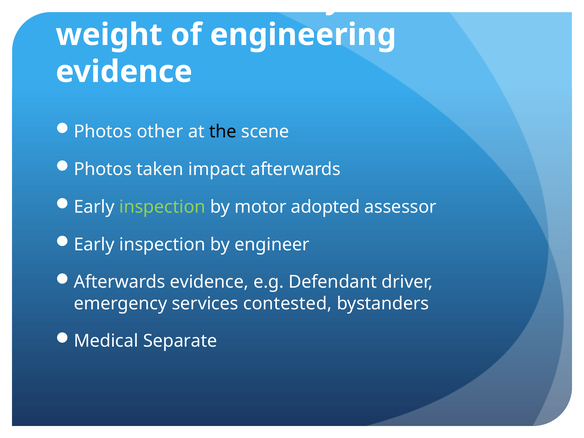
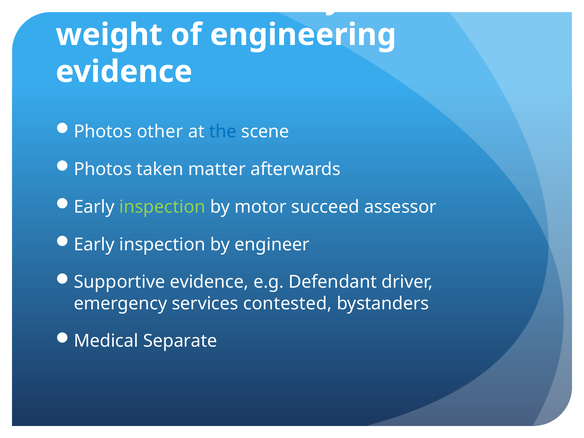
the colour: black -> blue
impact: impact -> matter
adopted: adopted -> succeed
Afterwards at (120, 282): Afterwards -> Supportive
